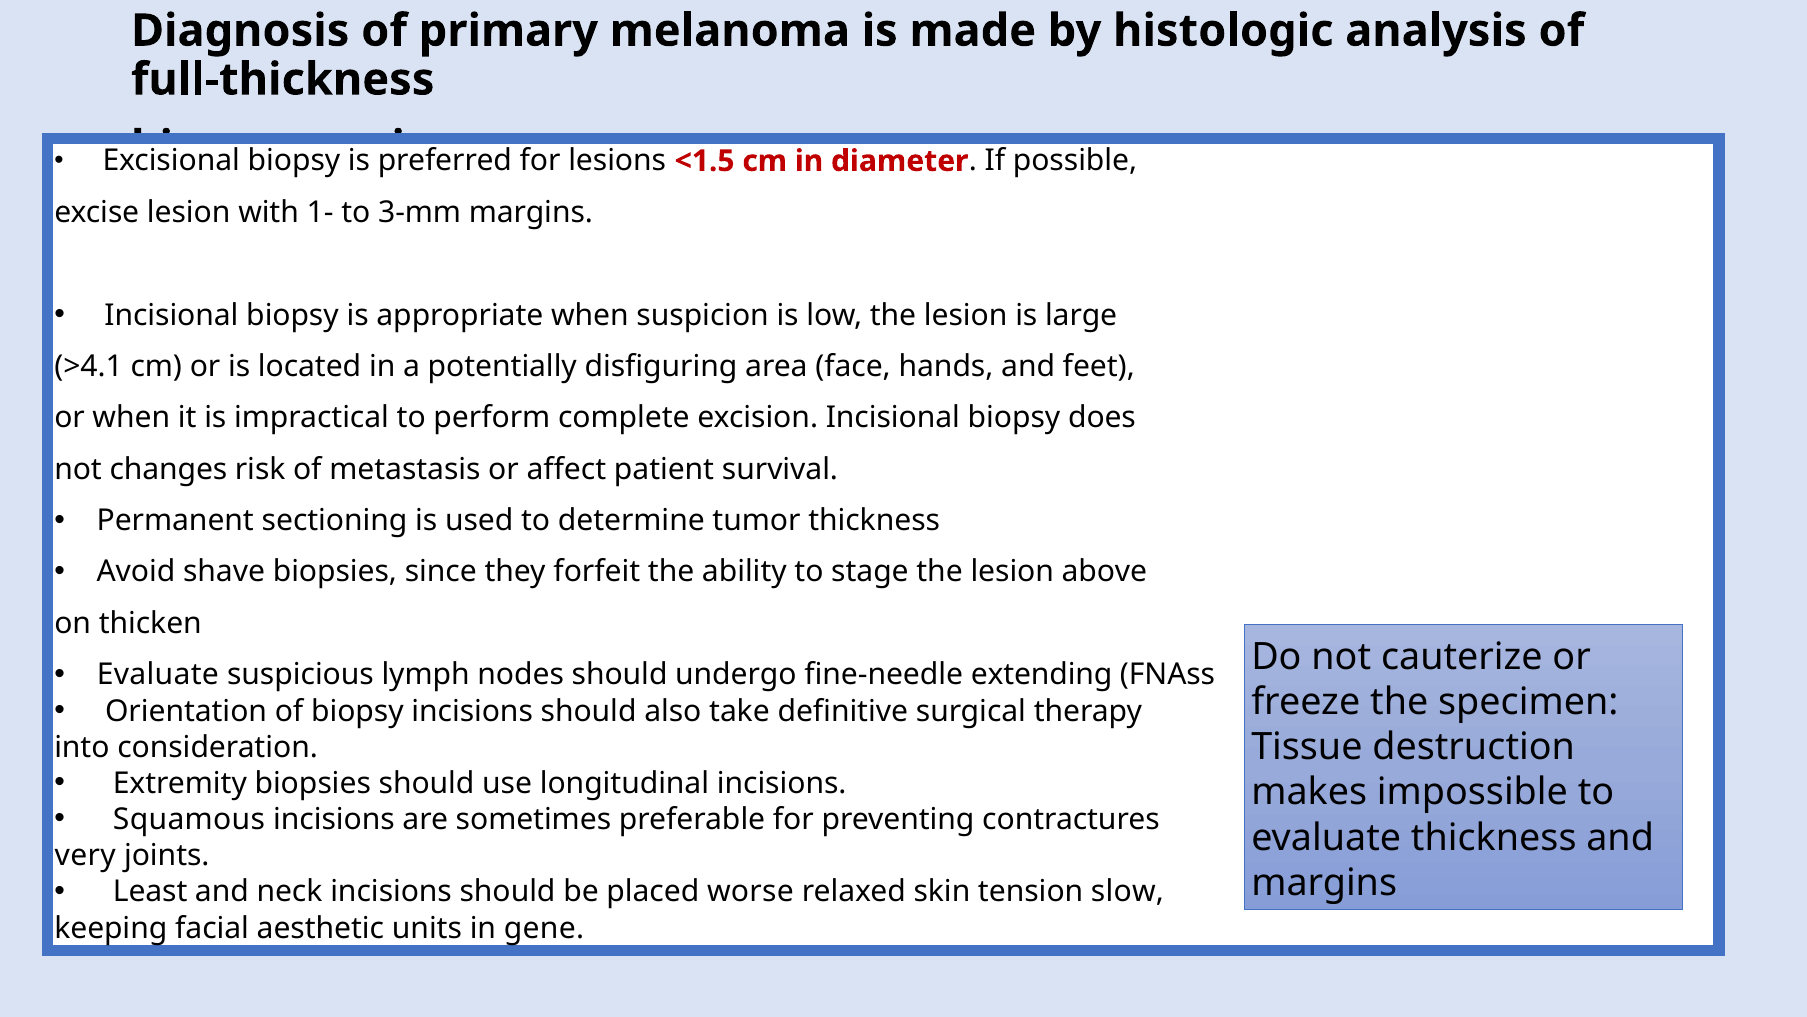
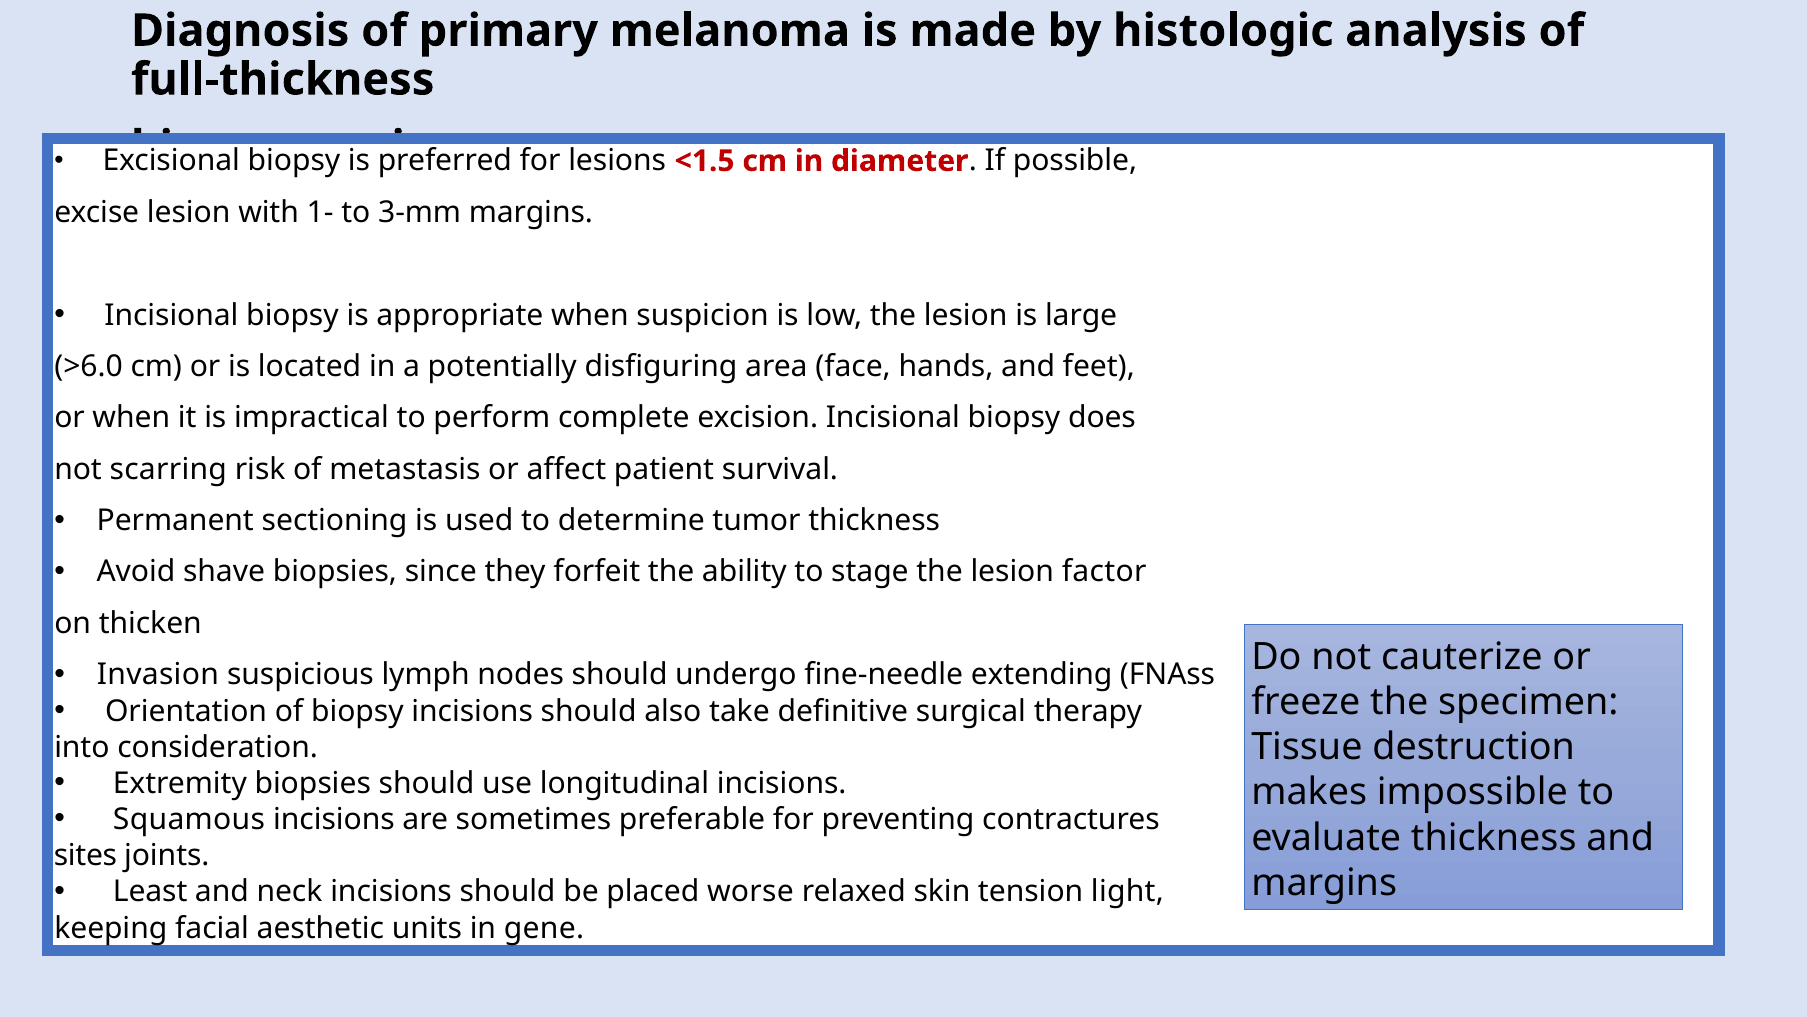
>4.1: >4.1 -> >6.0
changes: changes -> scarring
above: above -> factor
Evaluate at (158, 674): Evaluate -> Invasion
very: very -> sites
slow: slow -> light
